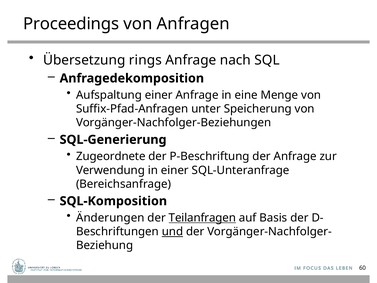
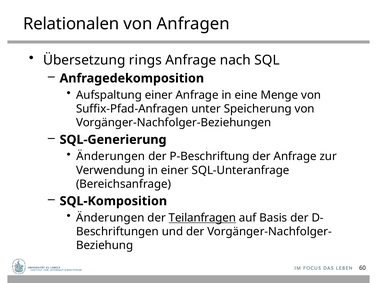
Proceedings: Proceedings -> Relationalen
Zugeordnete at (111, 156): Zugeordnete -> Änderungen
und underline: present -> none
